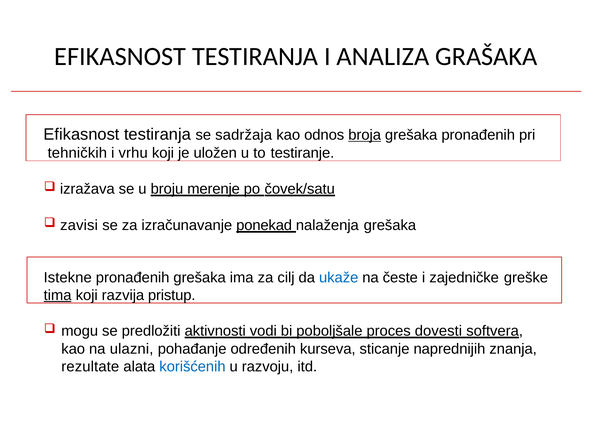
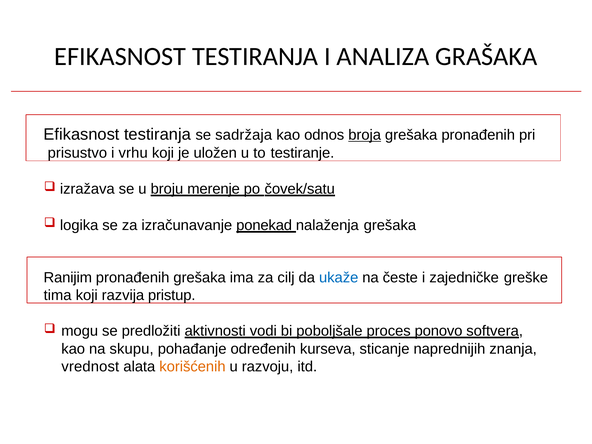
tehničkih: tehničkih -> prisustvo
zavisi: zavisi -> logika
Istekne: Istekne -> Ranijim
tima underline: present -> none
dovesti: dovesti -> ponovo
ulazni: ulazni -> skupu
rezultate: rezultate -> vrednost
korišćenih colour: blue -> orange
